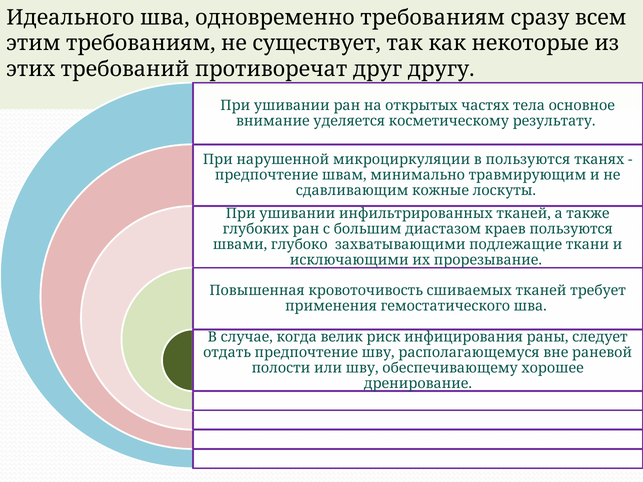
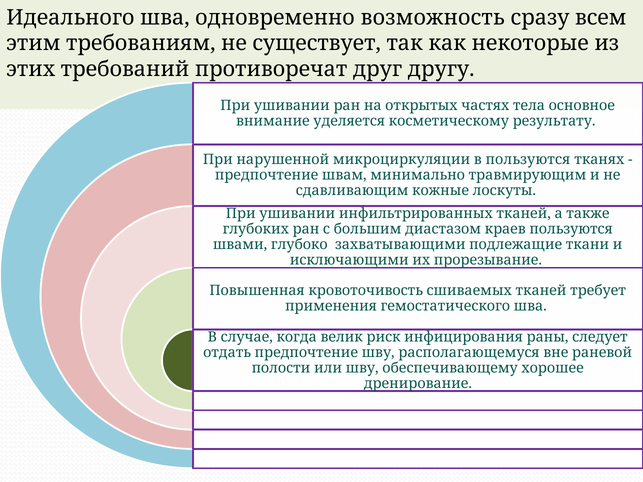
одновременно требованиям: требованиям -> возможность
